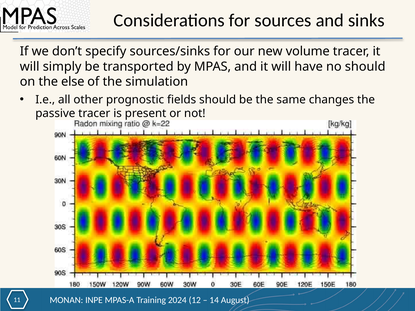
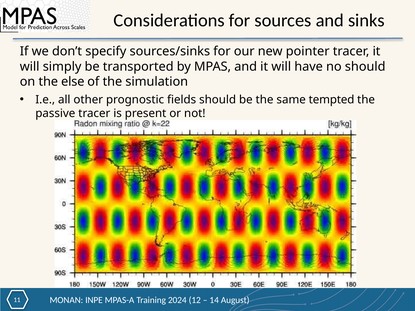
volume: volume -> pointer
changes: changes -> tempted
